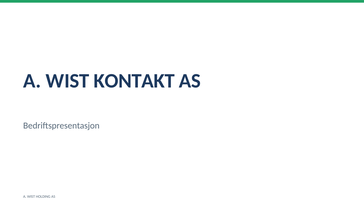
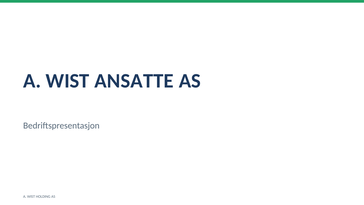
KONTAKT: KONTAKT -> ANSATTE
